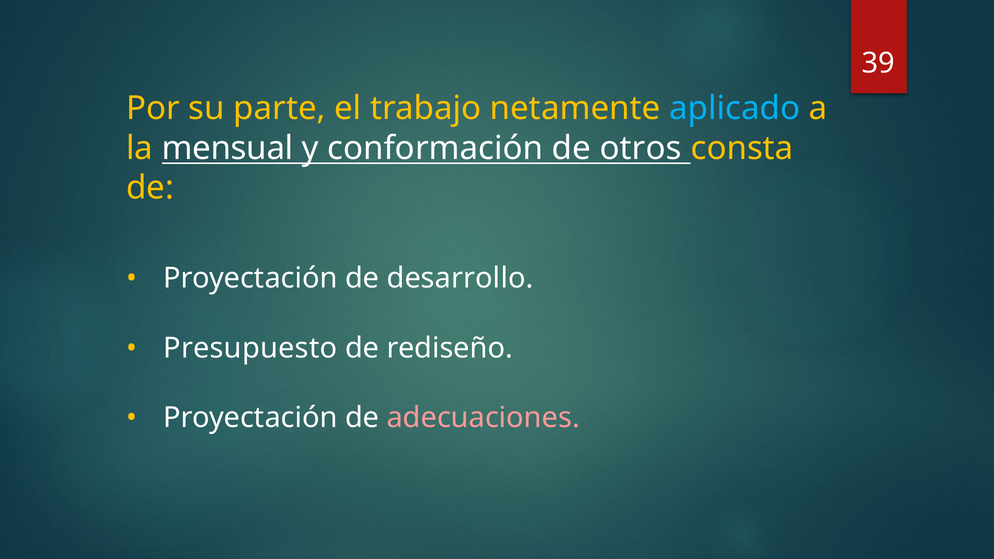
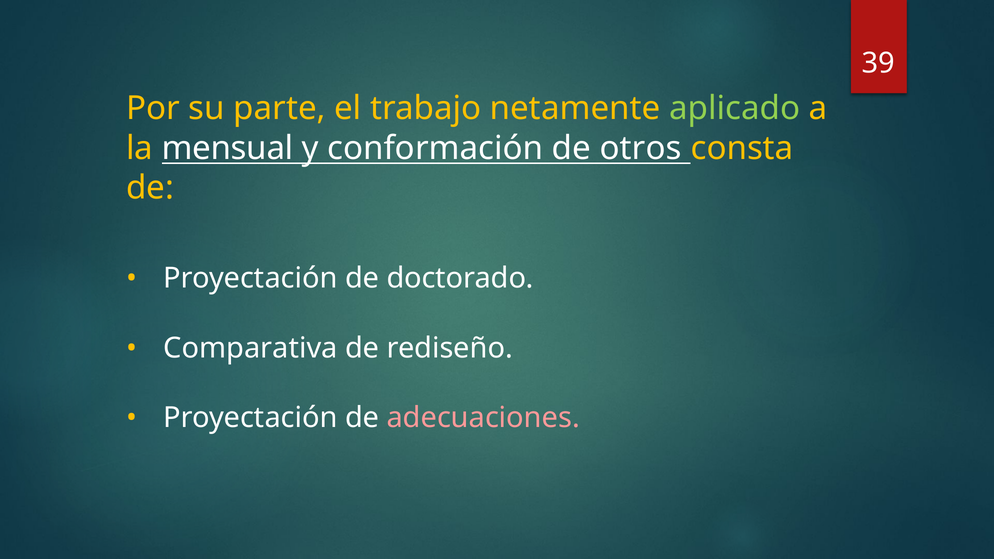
aplicado colour: light blue -> light green
desarrollo: desarrollo -> doctorado
Presupuesto: Presupuesto -> Comparativa
